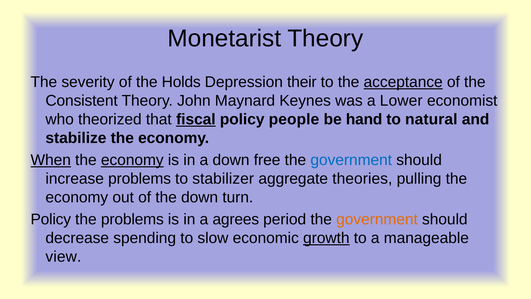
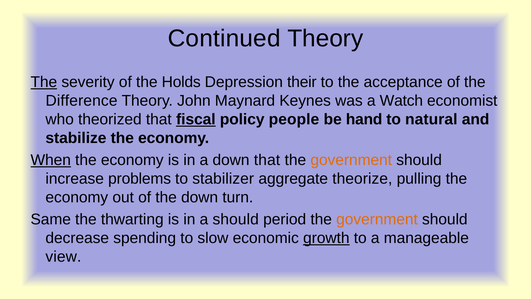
Monetarist: Monetarist -> Continued
The at (44, 82) underline: none -> present
acceptance underline: present -> none
Consistent: Consistent -> Difference
Lower: Lower -> Watch
economy at (132, 160) underline: present -> none
down free: free -> that
government at (351, 160) colour: blue -> orange
theories: theories -> theorize
Policy at (51, 219): Policy -> Same
the problems: problems -> thwarting
a agrees: agrees -> should
